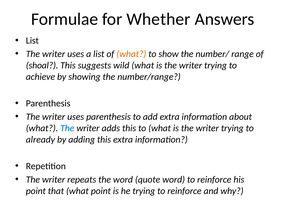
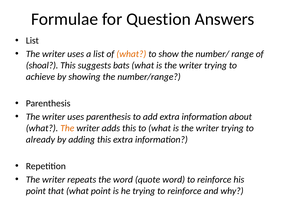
Whether: Whether -> Question
wild: wild -> bats
The at (67, 128) colour: blue -> orange
